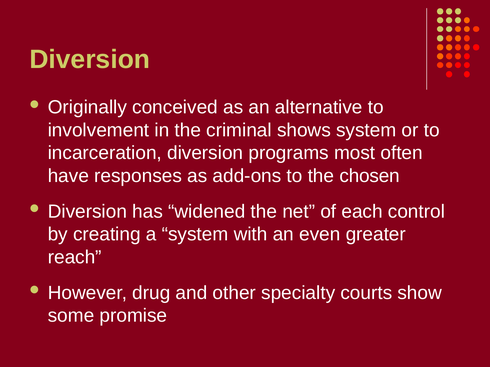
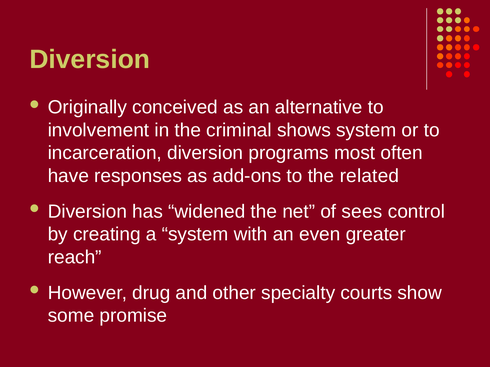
chosen: chosen -> related
each: each -> sees
